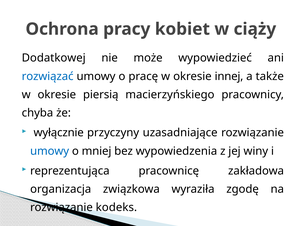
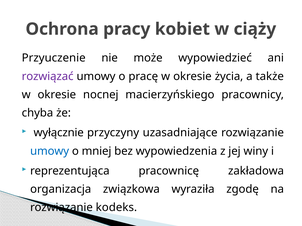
Dodatkowej: Dodatkowej -> Przyuczenie
rozwiązać colour: blue -> purple
innej: innej -> życia
piersią: piersią -> nocnej
